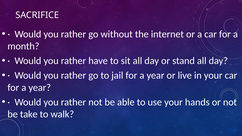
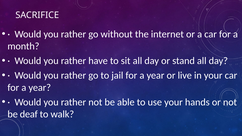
take: take -> deaf
